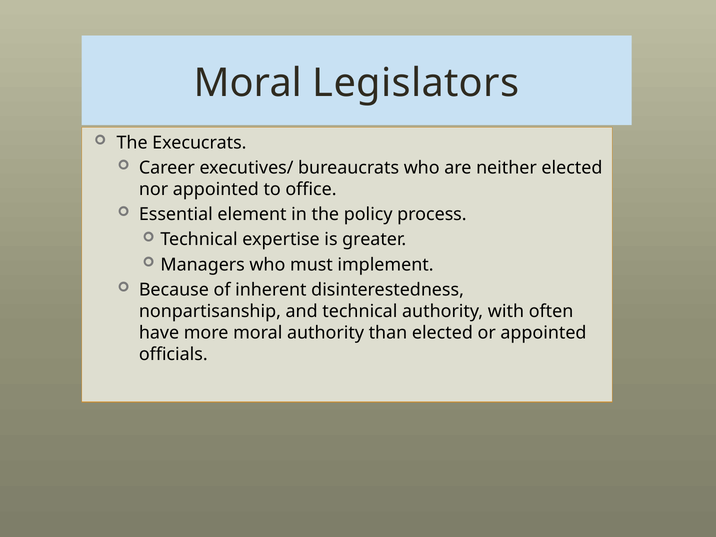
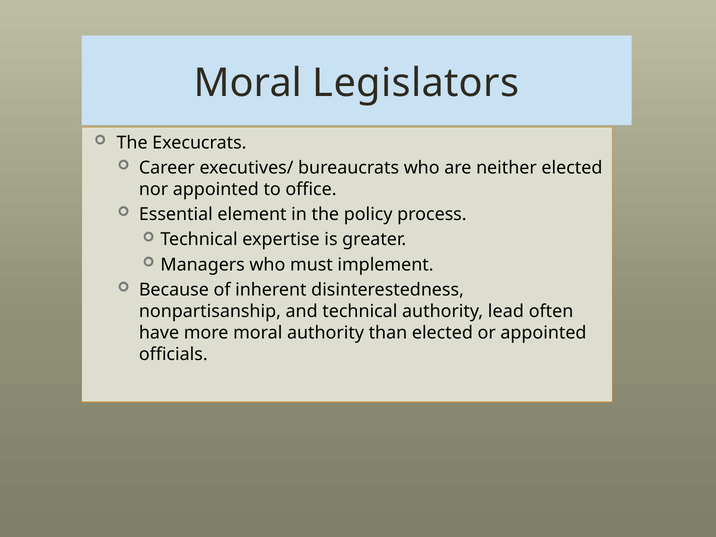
with: with -> lead
